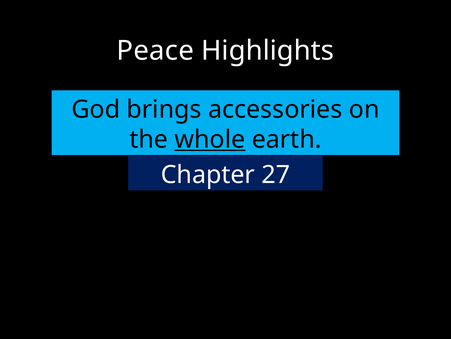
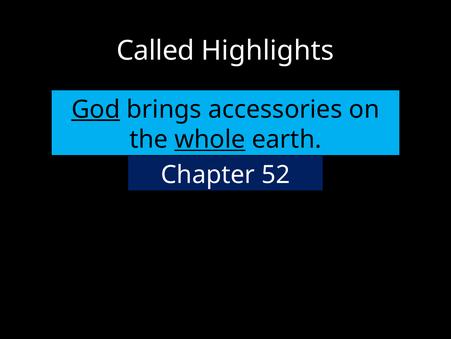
Peace: Peace -> Called
God underline: none -> present
27: 27 -> 52
